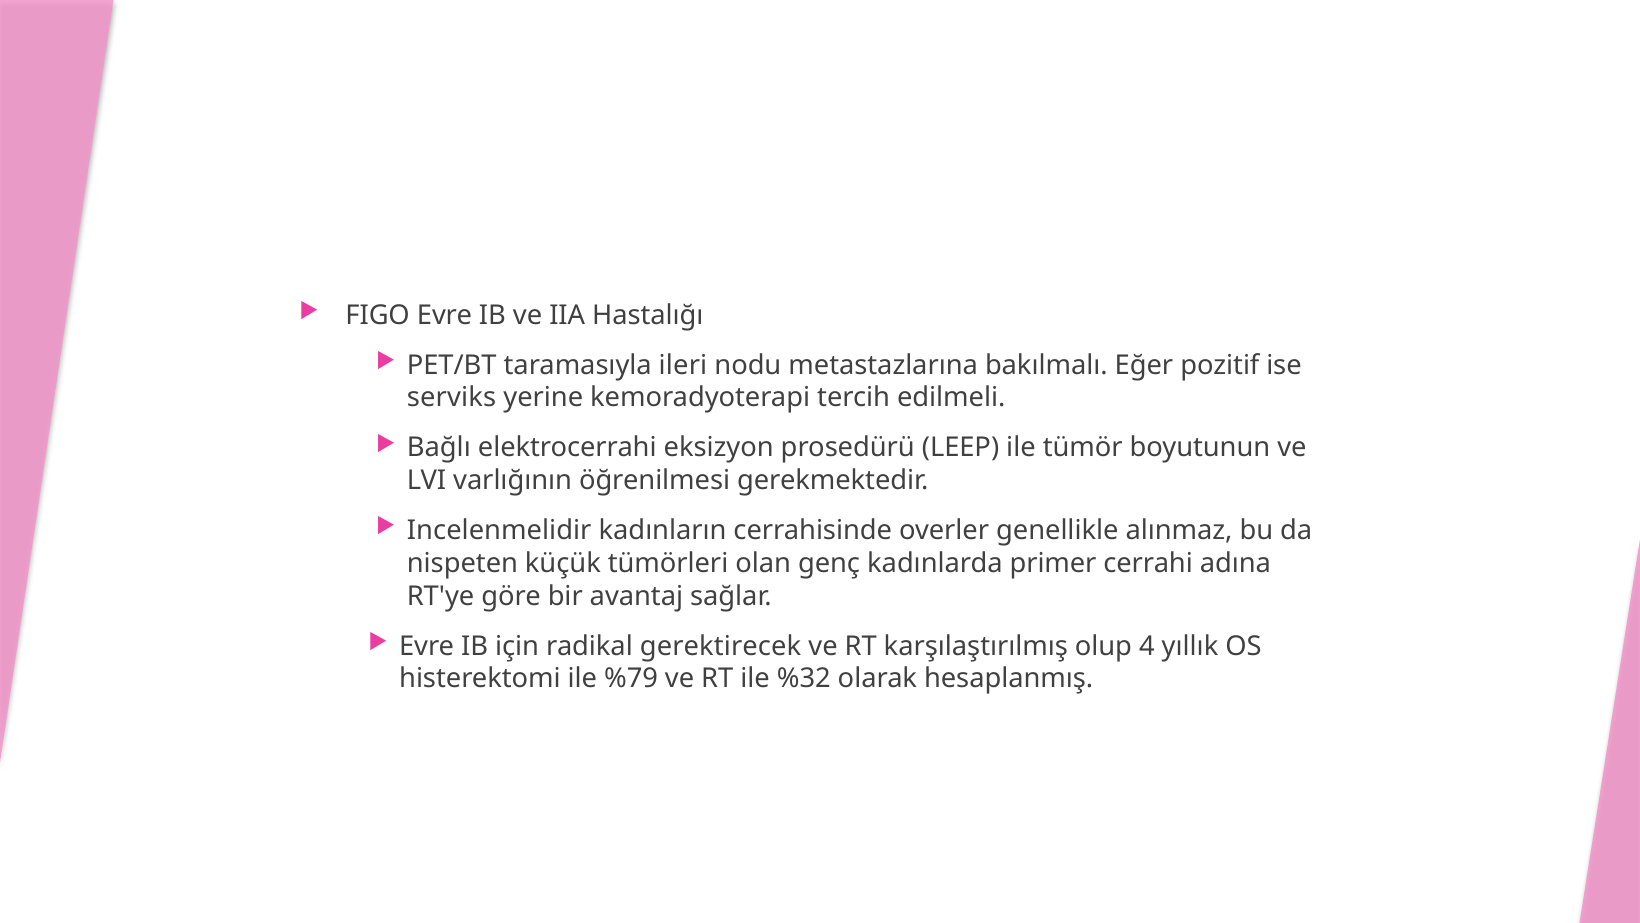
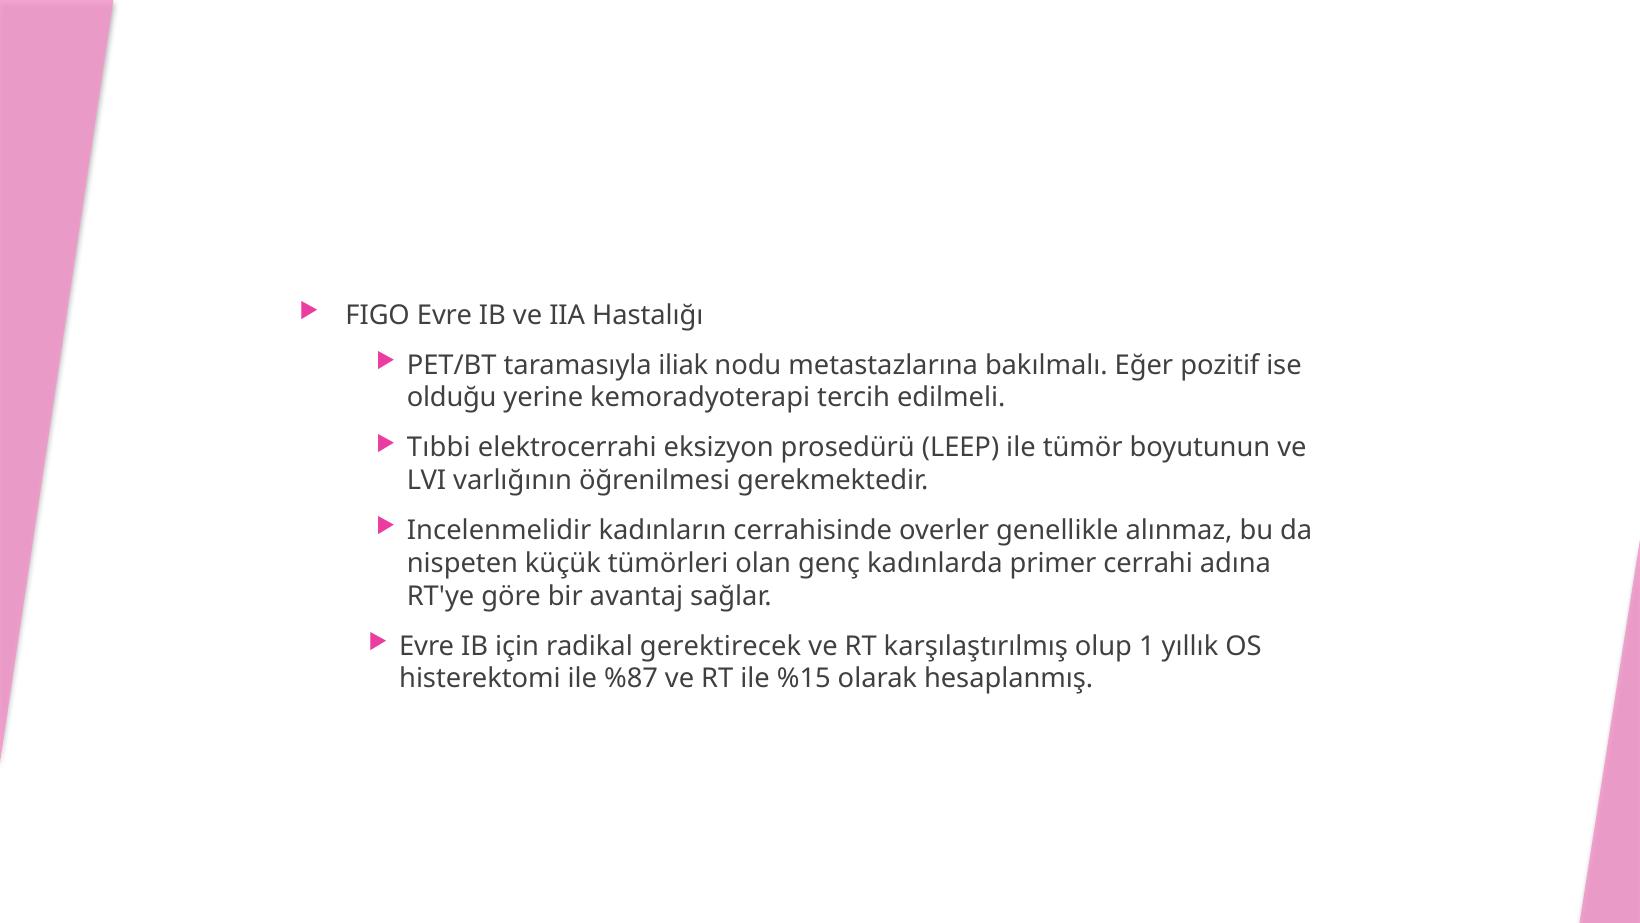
ileri: ileri -> iliak
serviks: serviks -> olduğu
Bağlı: Bağlı -> Tıbbi
4: 4 -> 1
%79: %79 -> %87
%32: %32 -> %15
